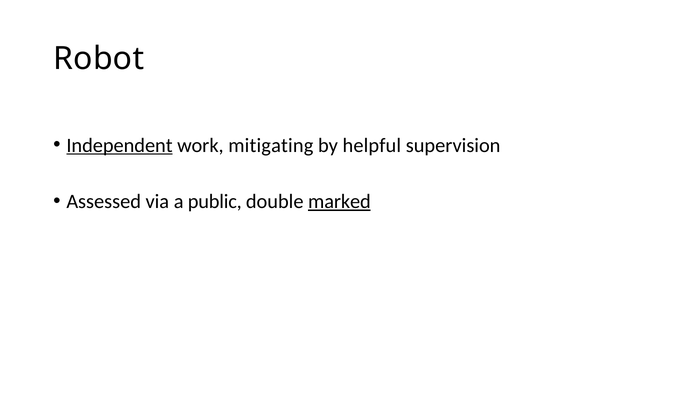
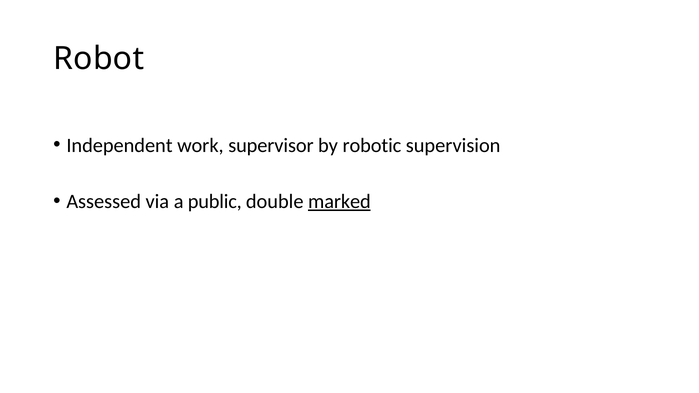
Independent underline: present -> none
mitigating: mitigating -> supervisor
helpful: helpful -> robotic
